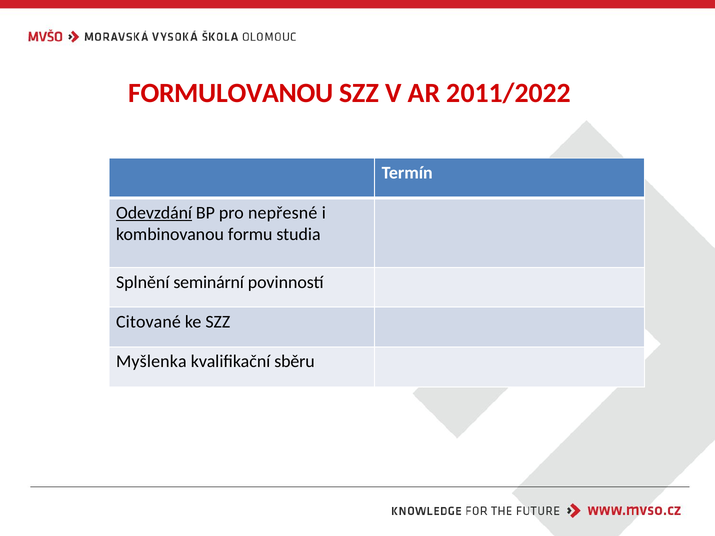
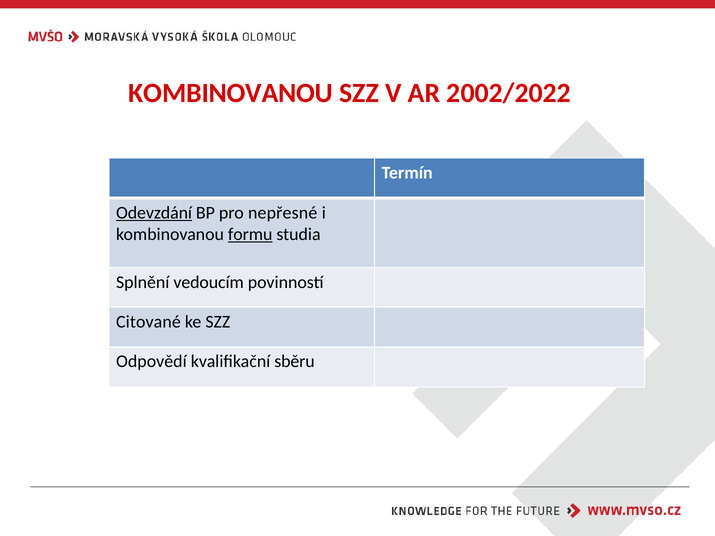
FORMULOVANOU at (231, 93): FORMULOVANOU -> KOMBINOVANOU
2011/2022: 2011/2022 -> 2002/2022
formu underline: none -> present
seminární: seminární -> vedoucím
Myšlenka: Myšlenka -> Odpovědí
